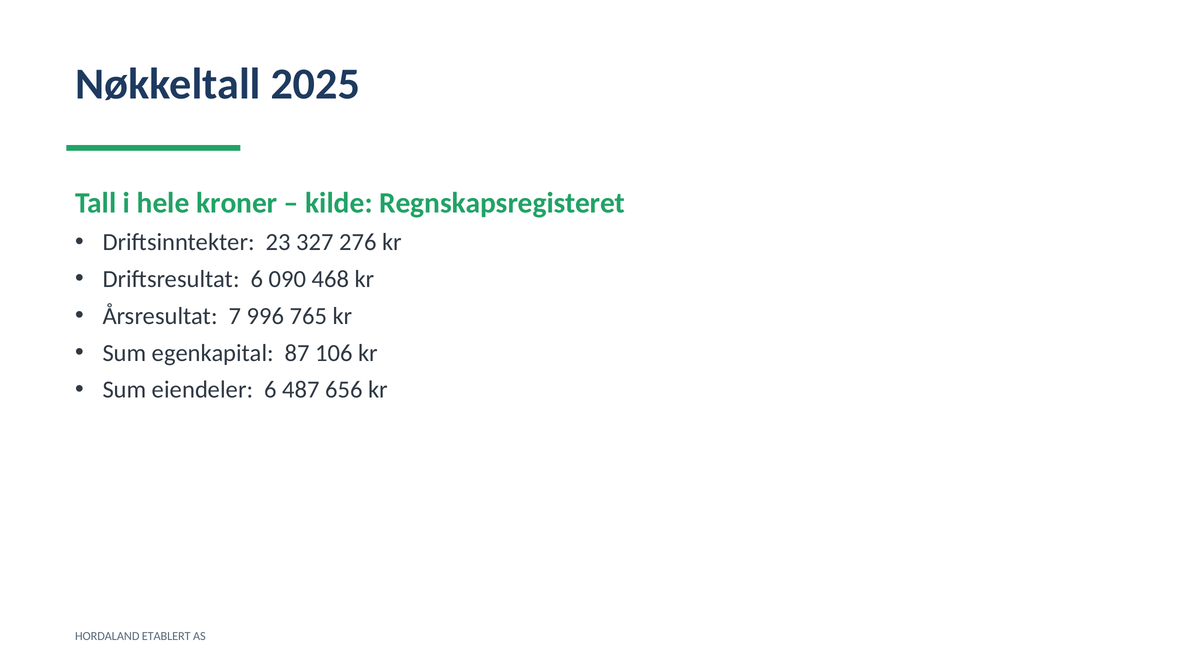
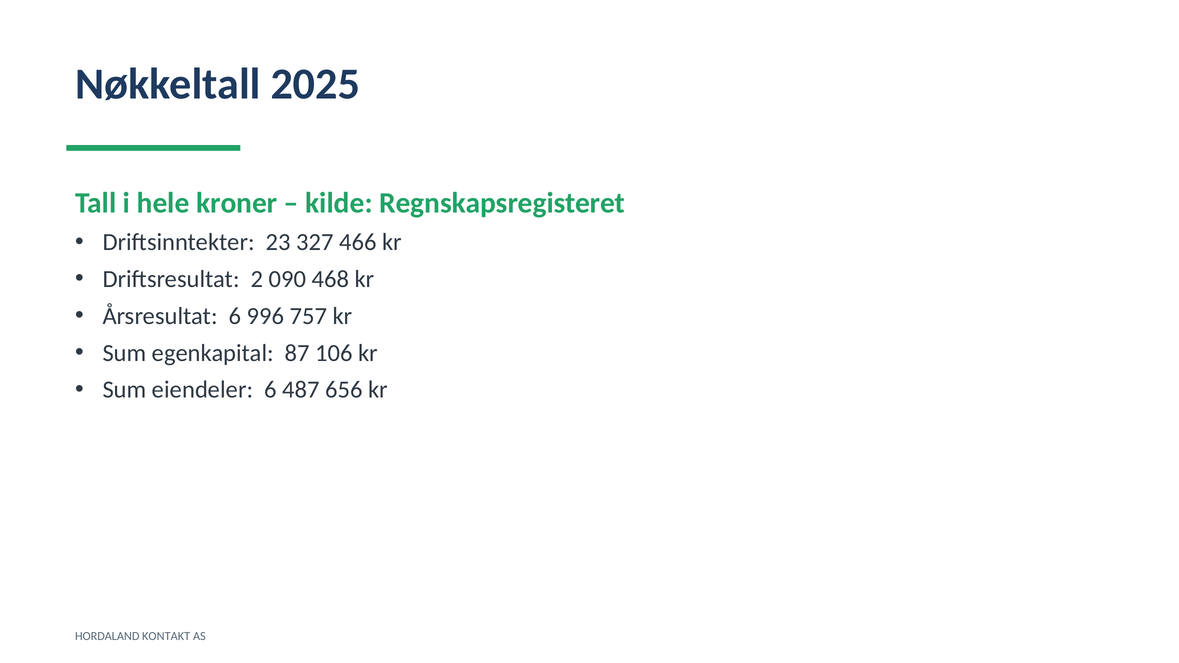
276: 276 -> 466
Driftsresultat 6: 6 -> 2
Årsresultat 7: 7 -> 6
765: 765 -> 757
ETABLERT: ETABLERT -> KONTAKT
